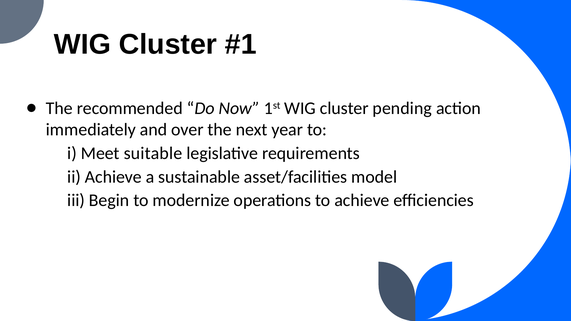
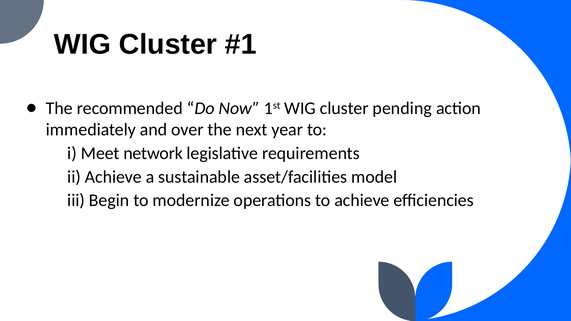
suitable: suitable -> network
